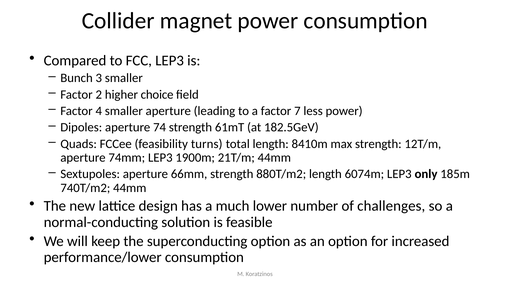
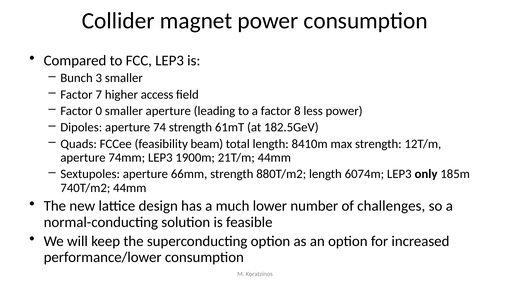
2: 2 -> 7
choice: choice -> access
4: 4 -> 0
7: 7 -> 8
turns: turns -> beam
